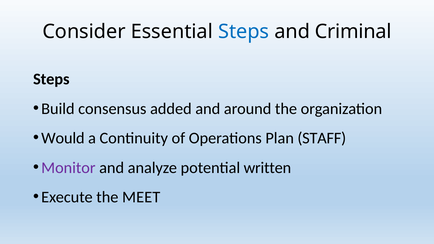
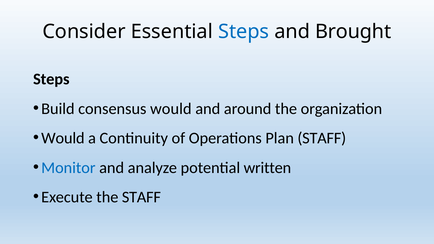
Criminal: Criminal -> Brought
consensus added: added -> would
Monitor colour: purple -> blue
the MEET: MEET -> STAFF
